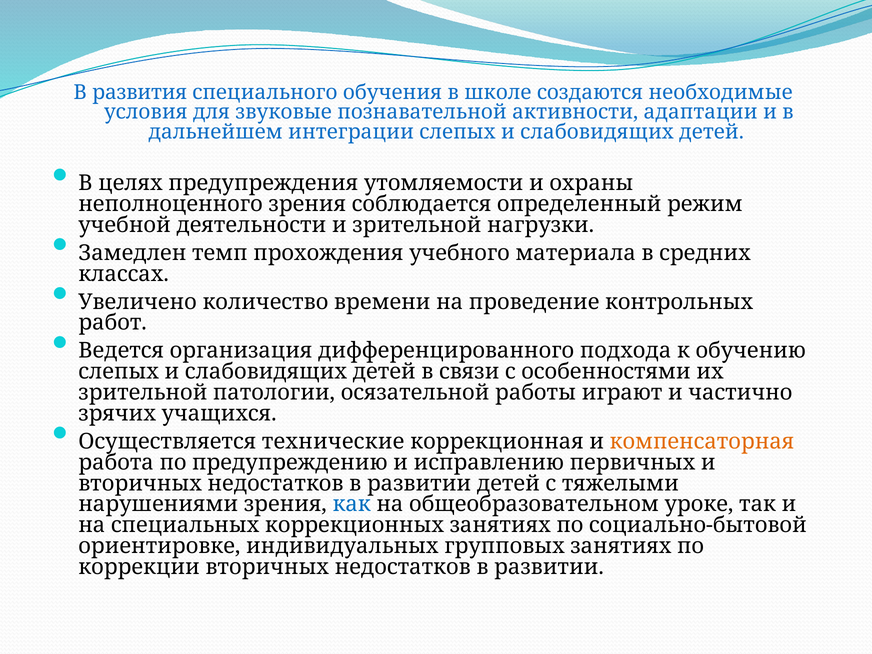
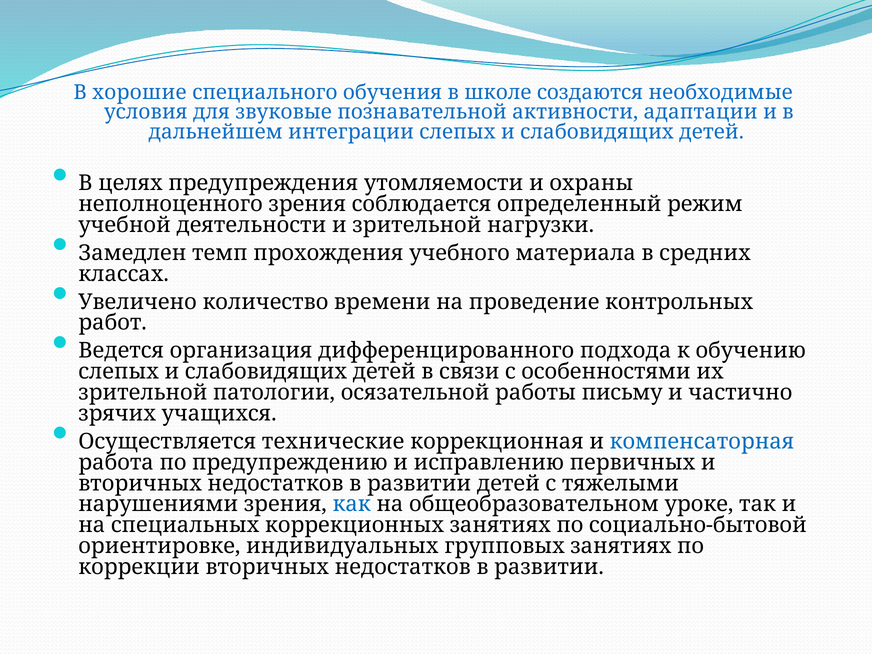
развития: развития -> хорошие
играют: играют -> письму
компенсаторная colour: orange -> blue
